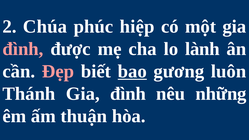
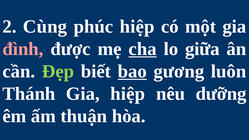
Chúa: Chúa -> Cùng
cha underline: none -> present
lành: lành -> giữa
Đẹp colour: pink -> light green
Thánh Gia đình: đình -> hiệp
những: những -> dưỡng
